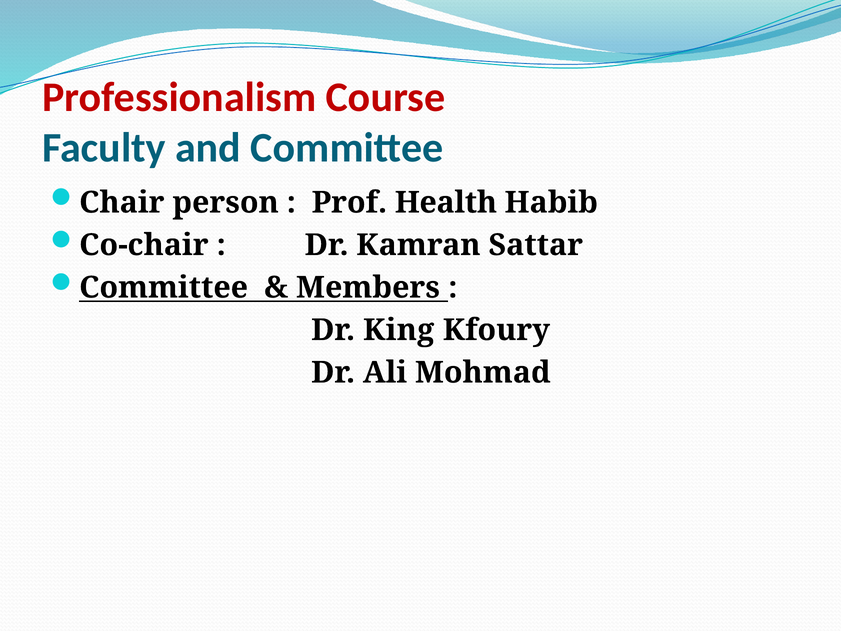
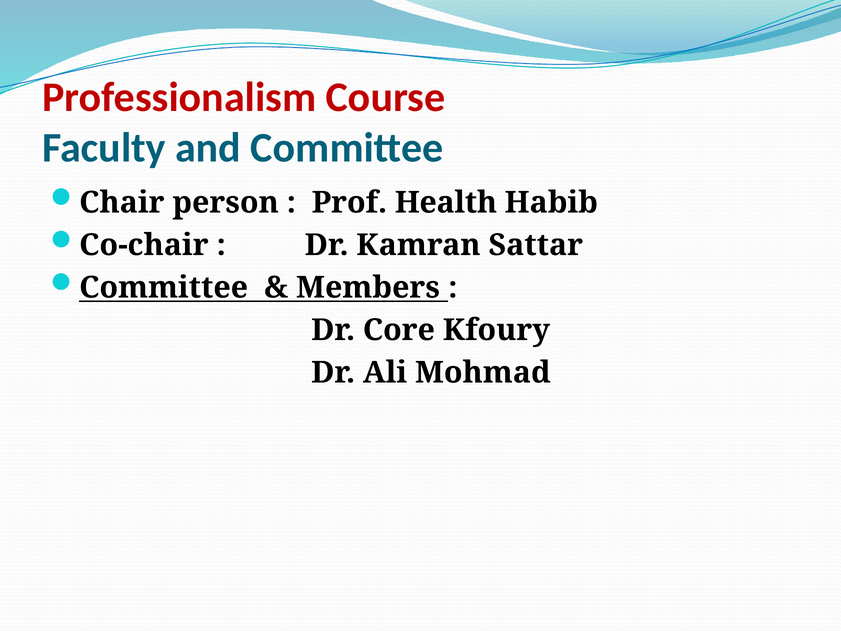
King: King -> Core
